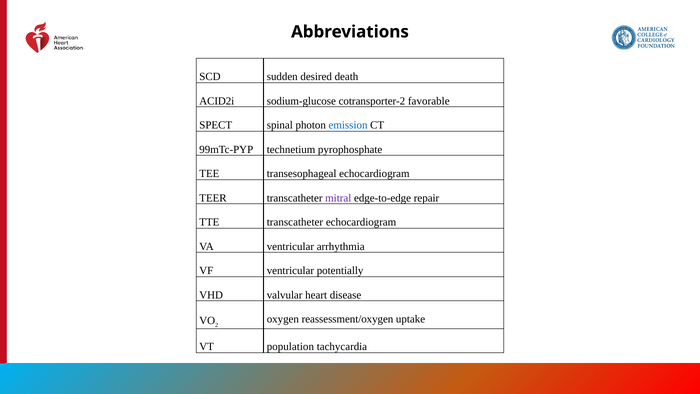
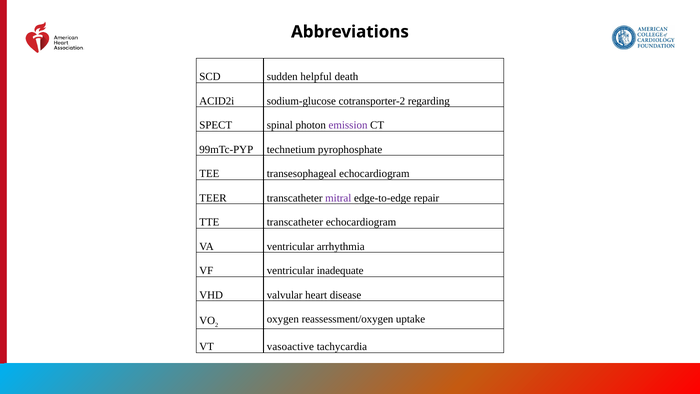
desired: desired -> helpful
favorable: favorable -> regarding
emission colour: blue -> purple
potentially: potentially -> inadequate
population: population -> vasoactive
